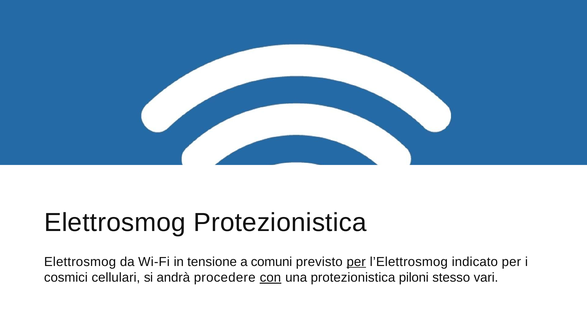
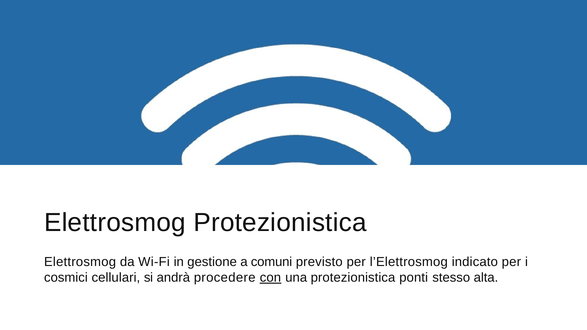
tensione: tensione -> gestione
per at (356, 262) underline: present -> none
piloni: piloni -> ponti
vari: vari -> alta
